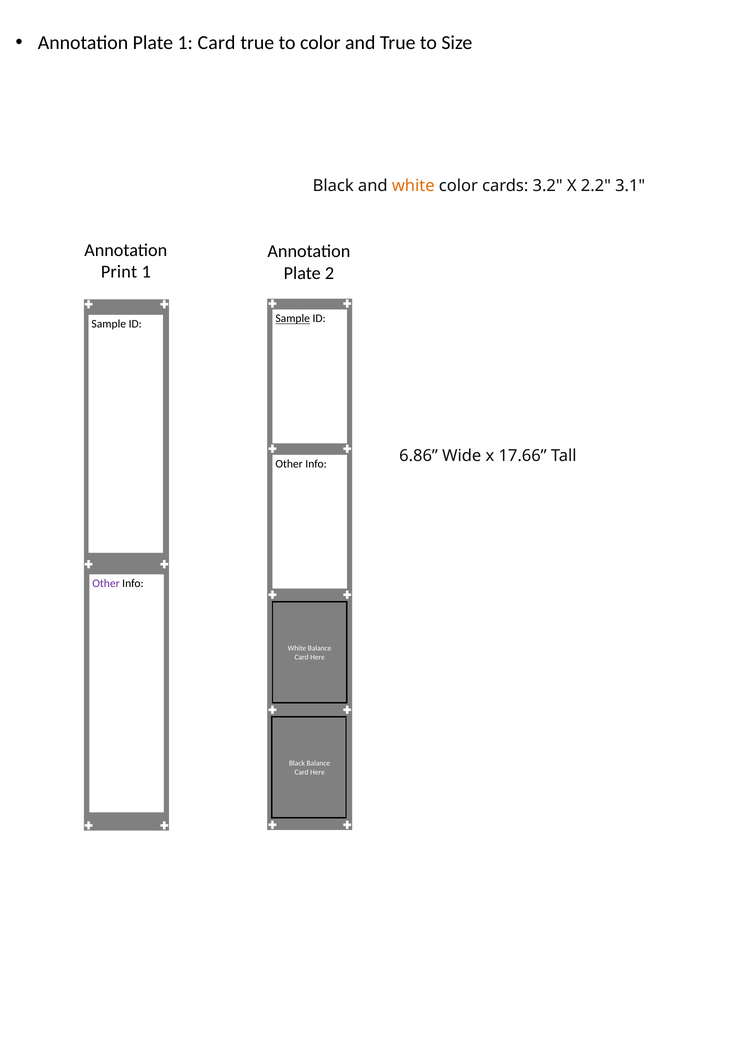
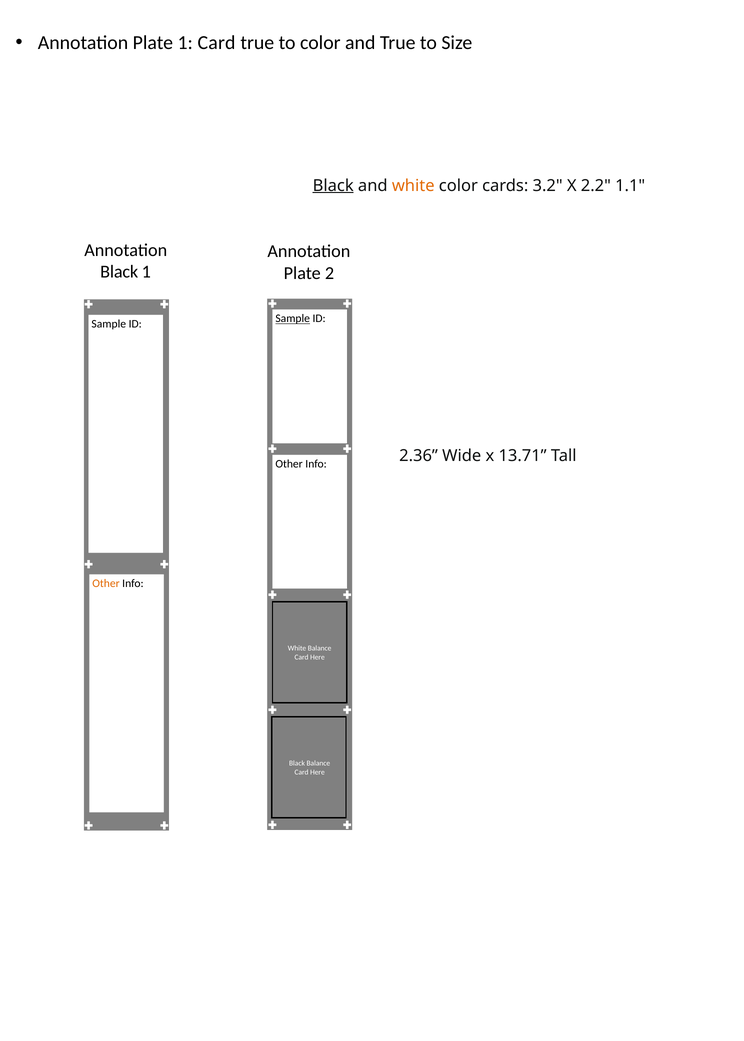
Black at (333, 186) underline: none -> present
3.1: 3.1 -> 1.1
Print at (119, 272): Print -> Black
6.86: 6.86 -> 2.36
17.66: 17.66 -> 13.71
Other at (106, 584) colour: purple -> orange
